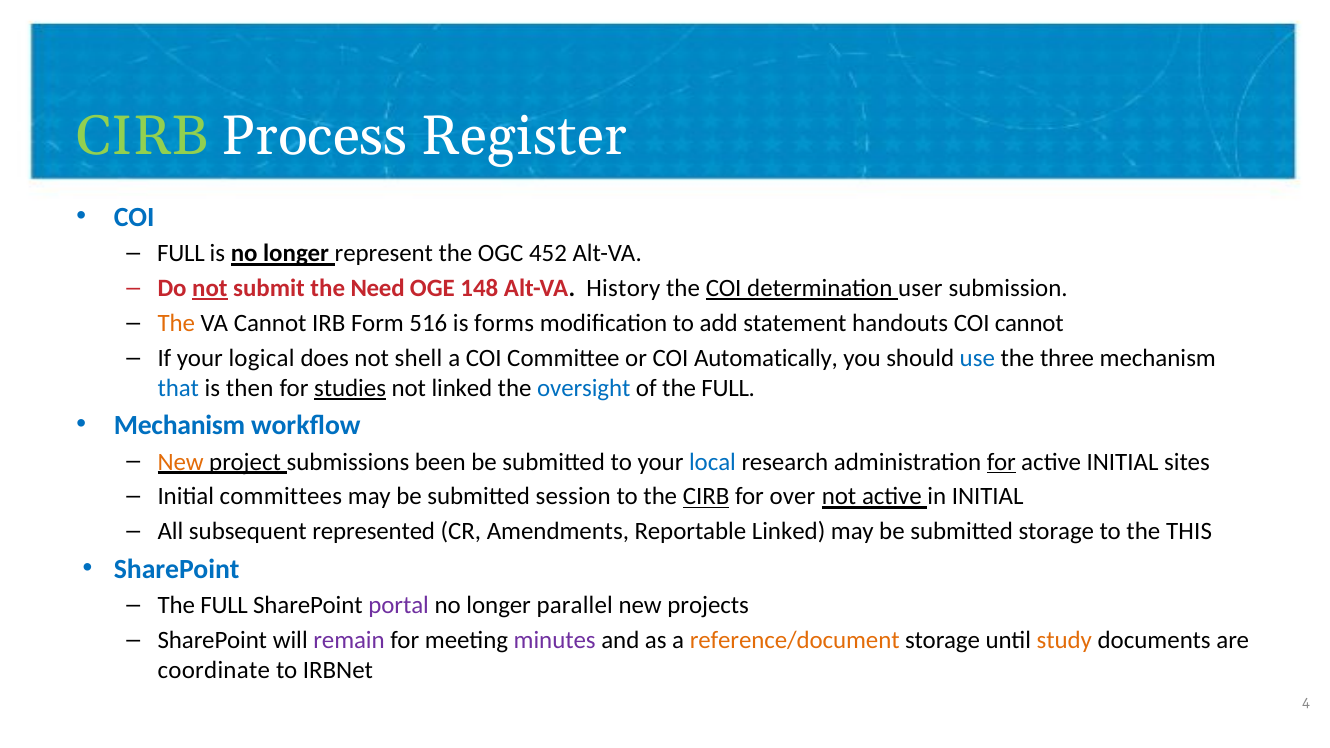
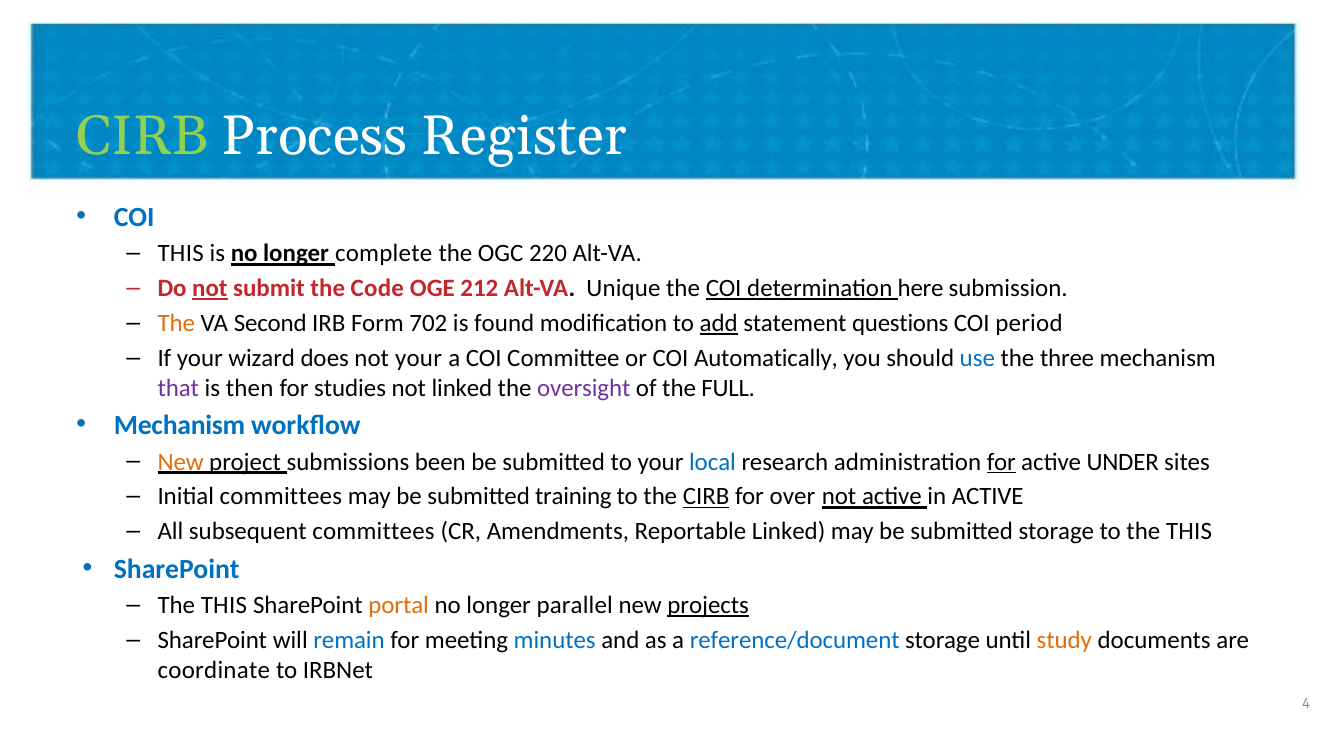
FULL at (181, 253): FULL -> THIS
represent: represent -> complete
452: 452 -> 220
Need: Need -> Code
148: 148 -> 212
History: History -> Unique
user: user -> here
VA Cannot: Cannot -> Second
516: 516 -> 702
forms: forms -> found
add underline: none -> present
handouts: handouts -> questions
COI cannot: cannot -> period
logical: logical -> wizard
not shell: shell -> your
that colour: blue -> purple
studies underline: present -> none
oversight colour: blue -> purple
active INITIAL: INITIAL -> UNDER
session: session -> training
in INITIAL: INITIAL -> ACTIVE
subsequent represented: represented -> committees
FULL at (224, 605): FULL -> THIS
portal colour: purple -> orange
projects underline: none -> present
remain colour: purple -> blue
minutes colour: purple -> blue
reference/document colour: orange -> blue
